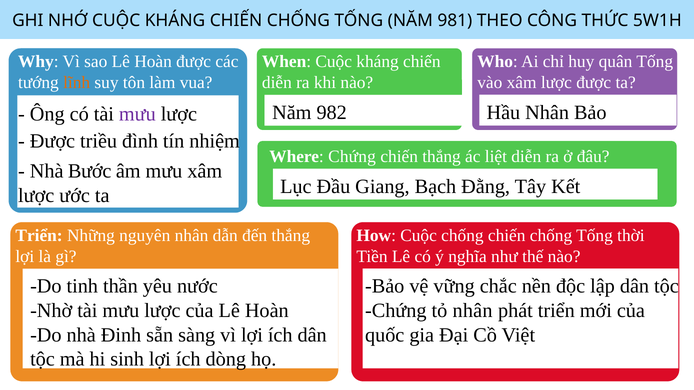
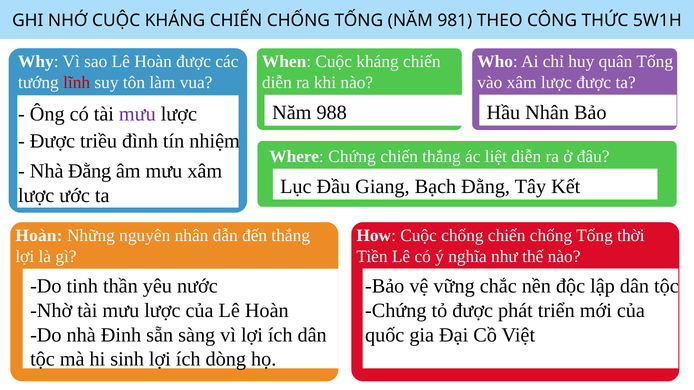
lĩnh colour: orange -> red
982: 982 -> 988
Nhà Bước: Bước -> Đằng
Triển at (39, 236): Triển -> Hoàn
tỏ nhân: nhân -> được
